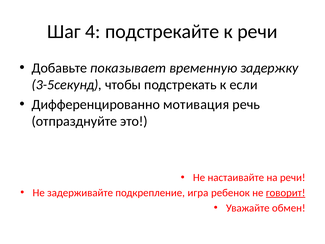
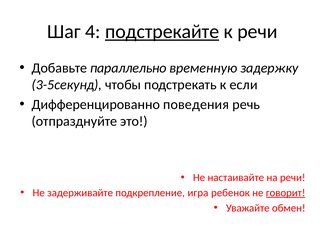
подстрекайте underline: none -> present
показывает: показывает -> параллельно
мотивация: мотивация -> поведения
